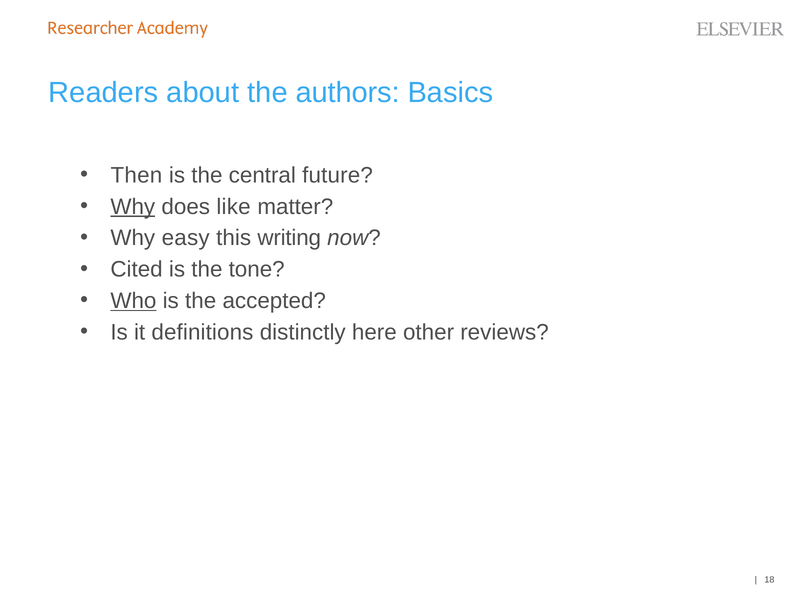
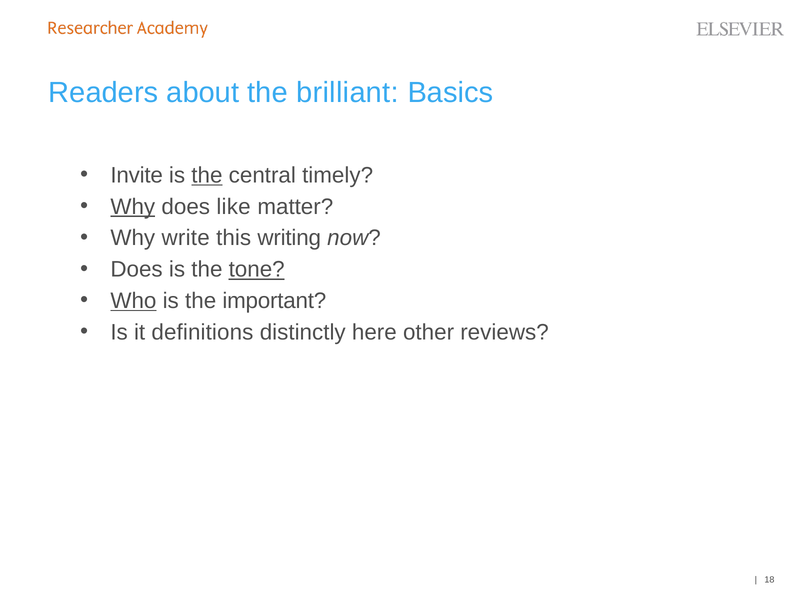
authors: authors -> brilliant
Then: Then -> Invite
the at (207, 175) underline: none -> present
future: future -> timely
easy: easy -> write
Cited at (137, 269): Cited -> Does
tone underline: none -> present
accepted: accepted -> important
